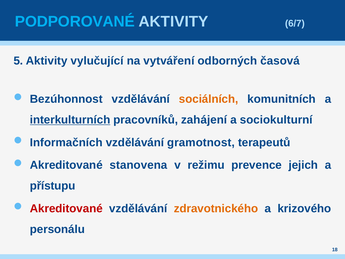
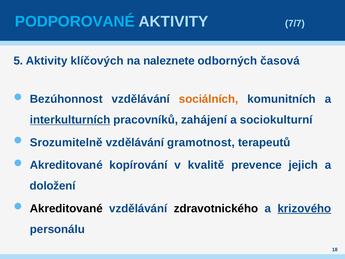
6/7: 6/7 -> 7/7
vylučující: vylučující -> klíčových
vytváření: vytváření -> naleznete
Informačních: Informačních -> Srozumitelně
stanovena: stanovena -> kopírování
režimu: režimu -> kvalitě
přístupu: přístupu -> doložení
Akreditované at (66, 208) colour: red -> black
zdravotnického colour: orange -> black
krizového underline: none -> present
